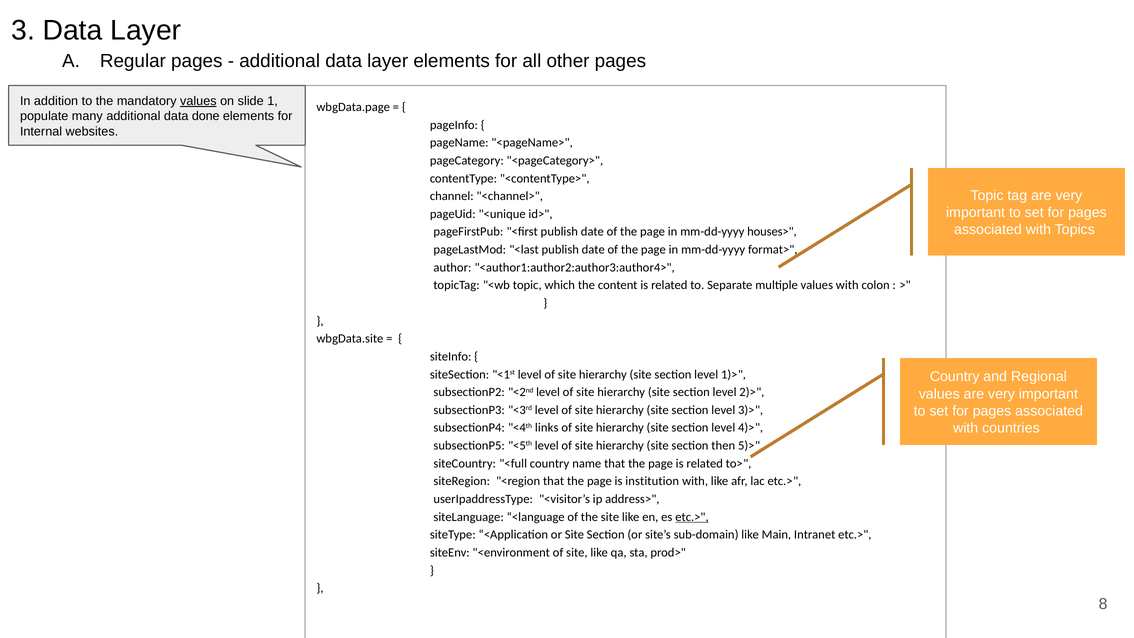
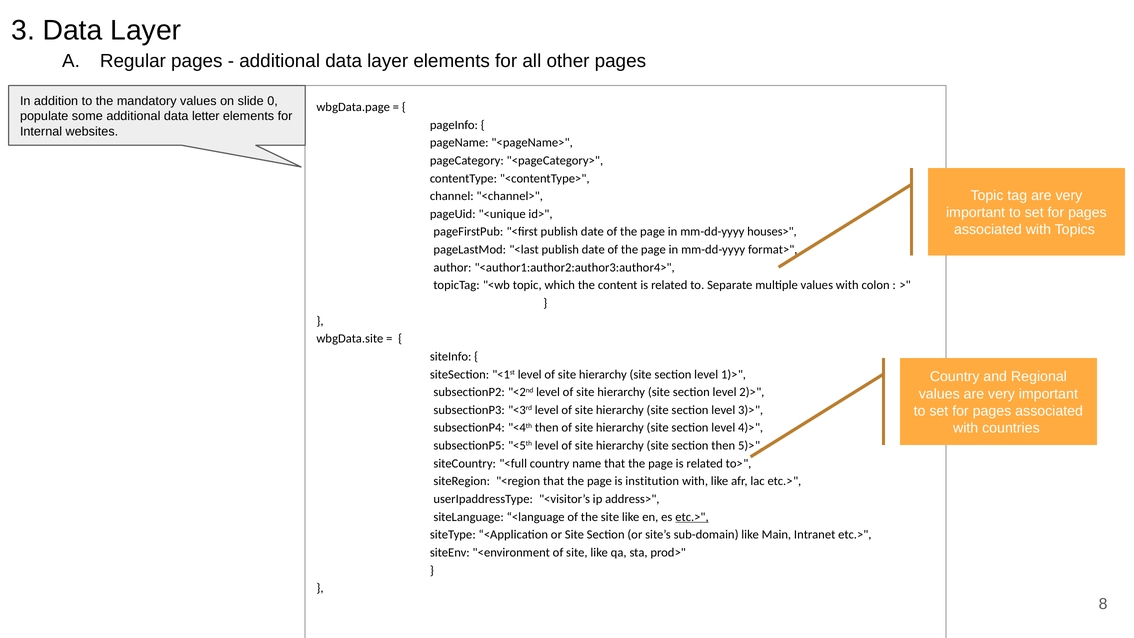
values at (198, 101) underline: present -> none
1: 1 -> 0
many: many -> some
done: done -> letter
<4th links: links -> then
